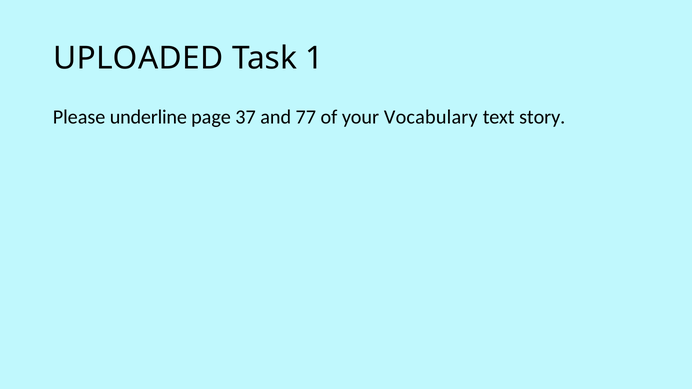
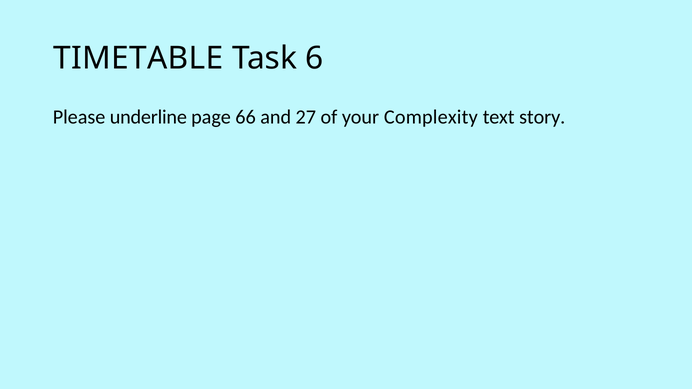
UPLOADED: UPLOADED -> TIMETABLE
1: 1 -> 6
37: 37 -> 66
77: 77 -> 27
Vocabulary: Vocabulary -> Complexity
